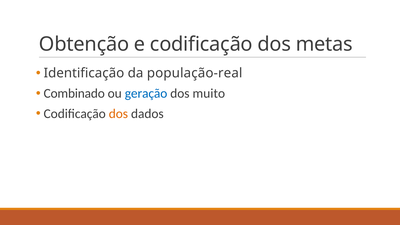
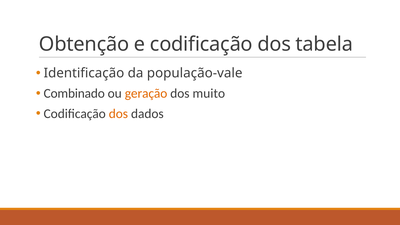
metas: metas -> tabela
população-real: população-real -> população-vale
geração colour: blue -> orange
